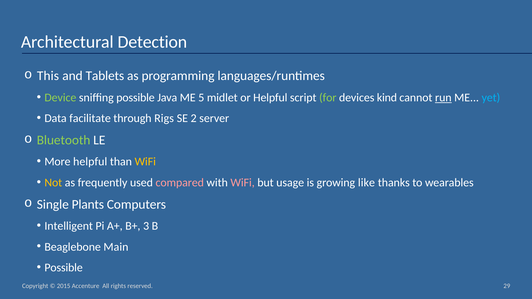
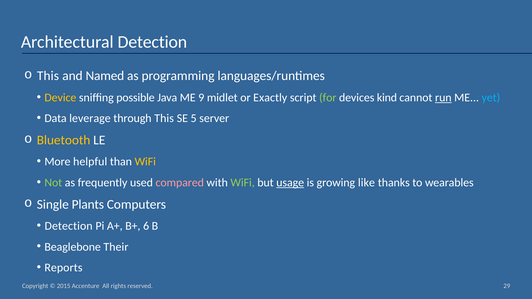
Tablets: Tablets -> Named
Device colour: light green -> yellow
5: 5 -> 9
or Helpful: Helpful -> Exactly
facilitate: facilitate -> leverage
through Rigs: Rigs -> This
2: 2 -> 5
Bluetooth colour: light green -> yellow
Not colour: yellow -> light green
WiFi at (243, 183) colour: pink -> light green
usage underline: none -> present
Intelligent at (69, 226): Intelligent -> Detection
3: 3 -> 6
Main: Main -> Their
Possible at (64, 268): Possible -> Reports
